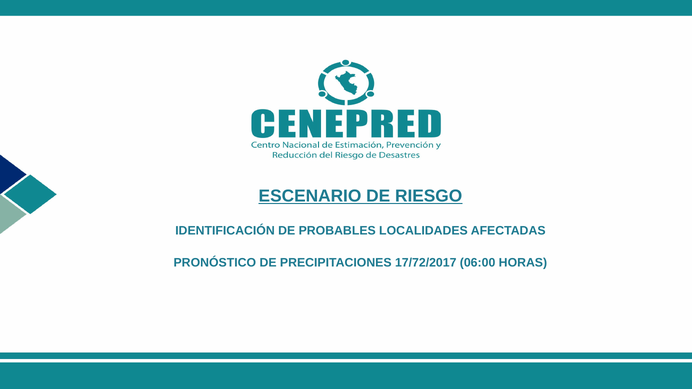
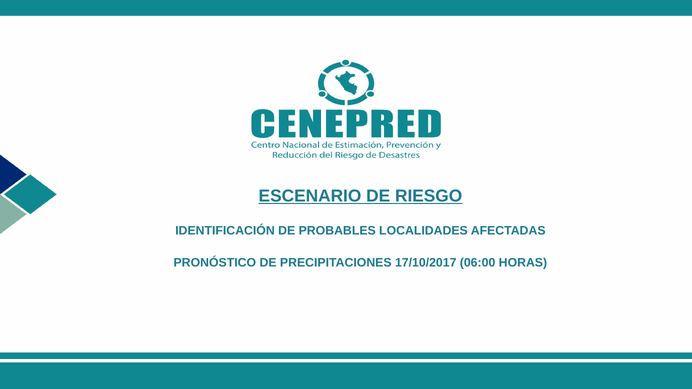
17/72/2017: 17/72/2017 -> 17/10/2017
